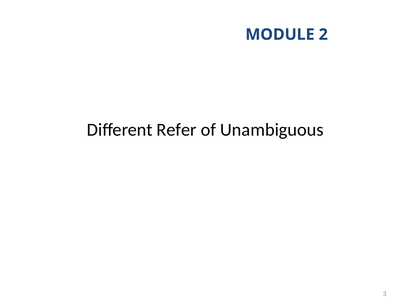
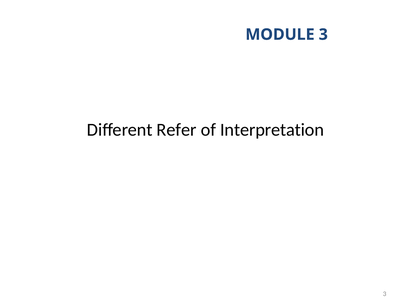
MODULE 2: 2 -> 3
Unambiguous: Unambiguous -> Interpretation
